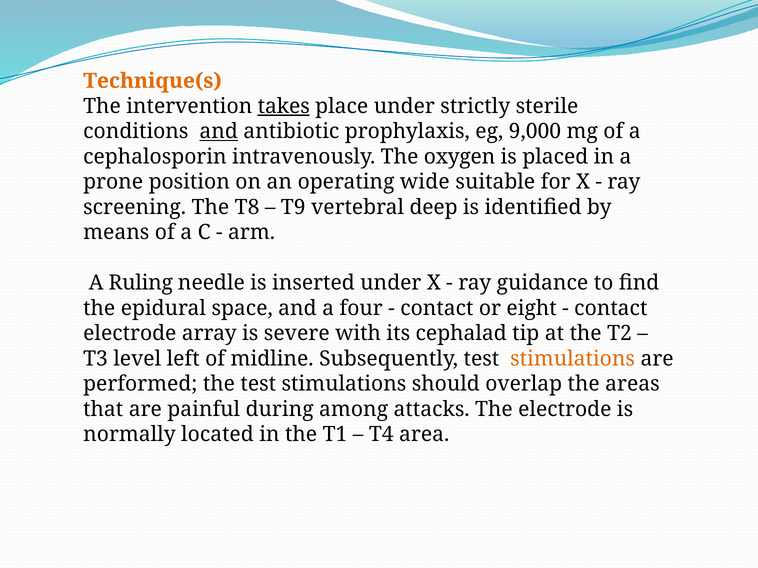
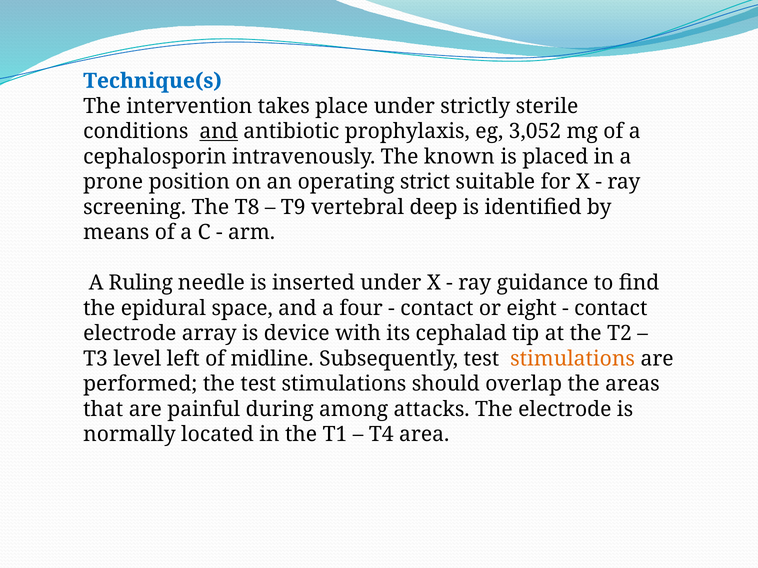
Technique(s colour: orange -> blue
takes underline: present -> none
9,000: 9,000 -> 3,052
oxygen: oxygen -> known
wide: wide -> strict
severe: severe -> device
